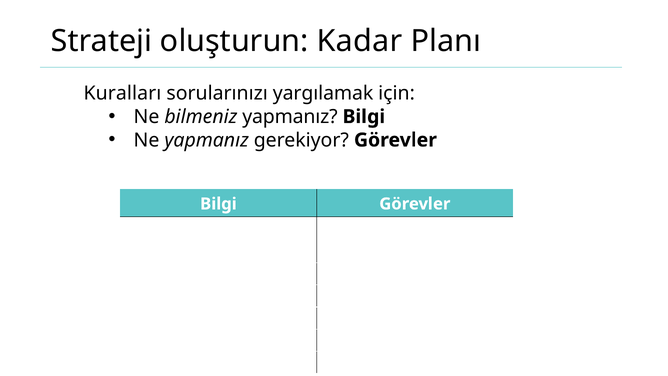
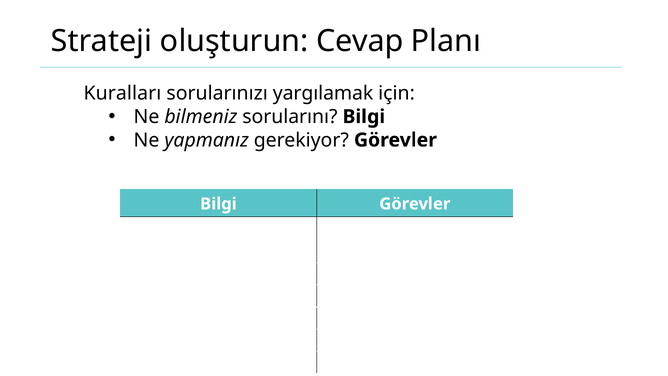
Kadar: Kadar -> Cevap
bilmeniz yapmanız: yapmanız -> sorularını
